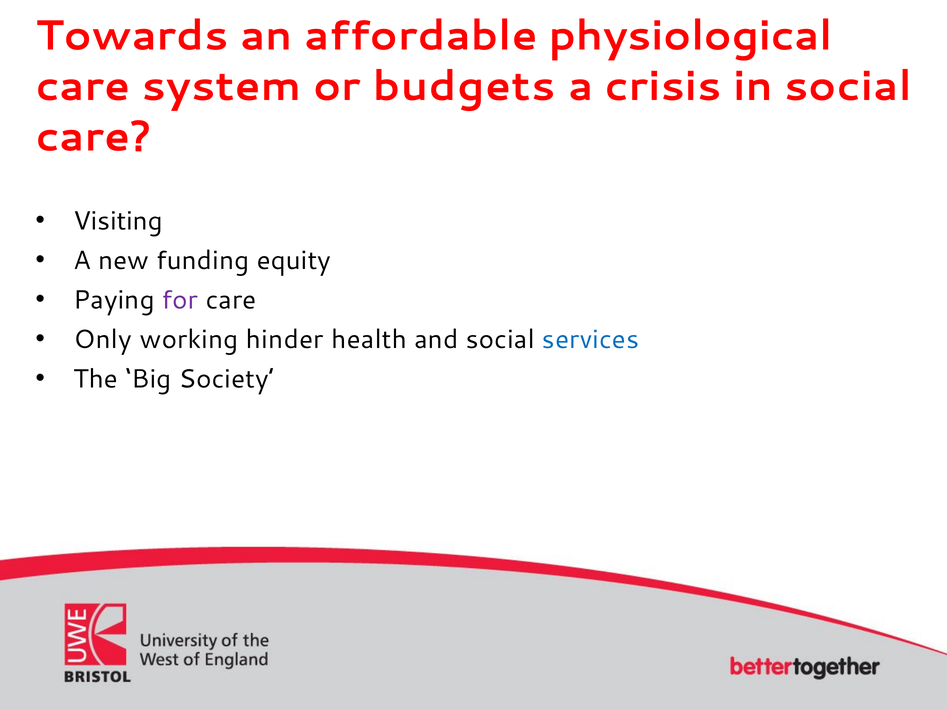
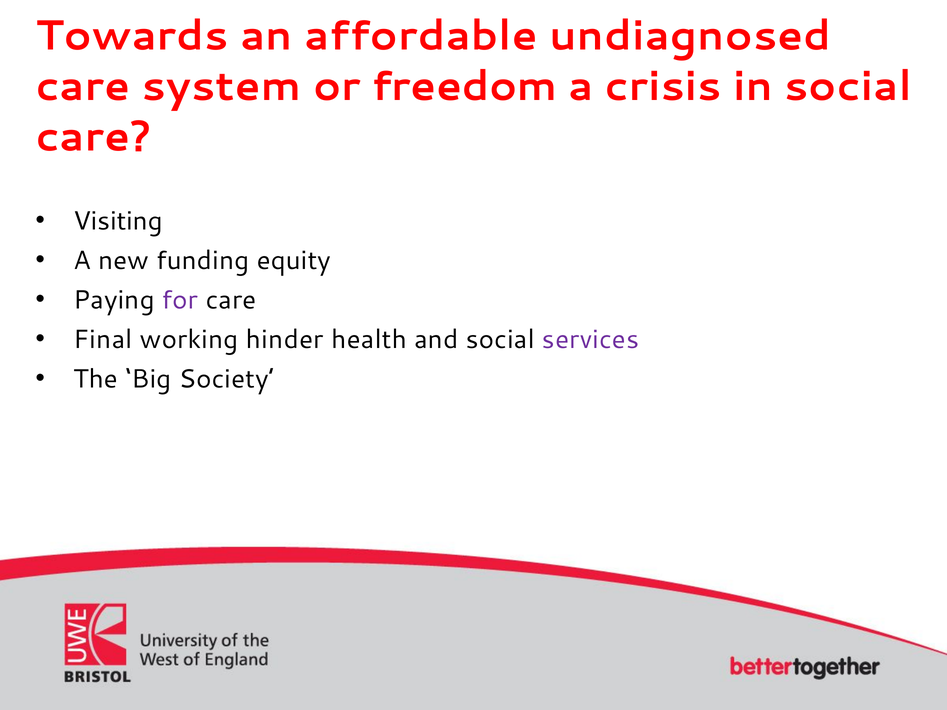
physiological: physiological -> undiagnosed
budgets: budgets -> freedom
Only: Only -> Final
services colour: blue -> purple
